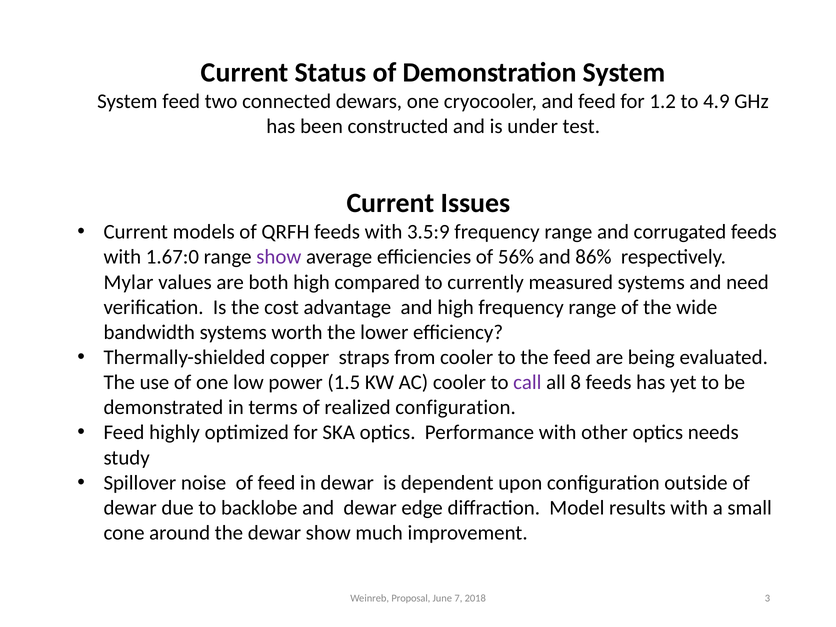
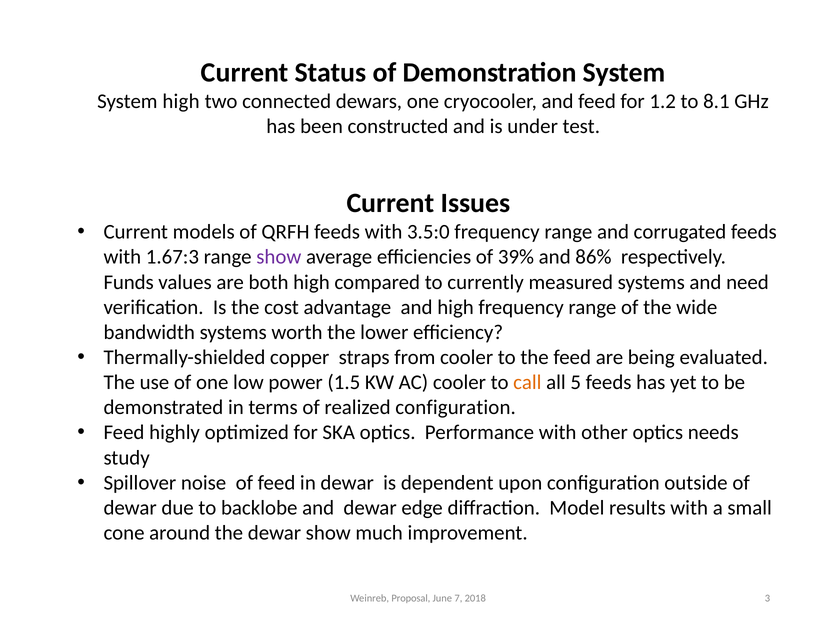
System feed: feed -> high
4.9: 4.9 -> 8.1
3.5:9: 3.5:9 -> 3.5:0
1.67:0: 1.67:0 -> 1.67:3
56%: 56% -> 39%
Mylar: Mylar -> Funds
call colour: purple -> orange
8: 8 -> 5
